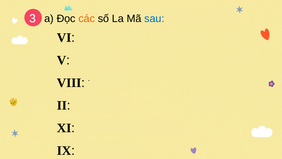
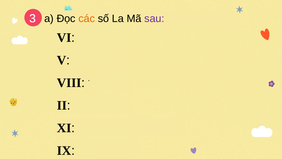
sau colour: blue -> purple
